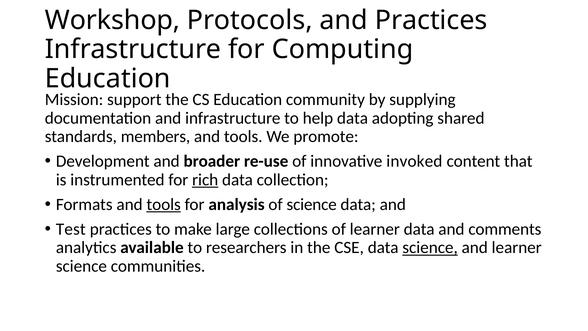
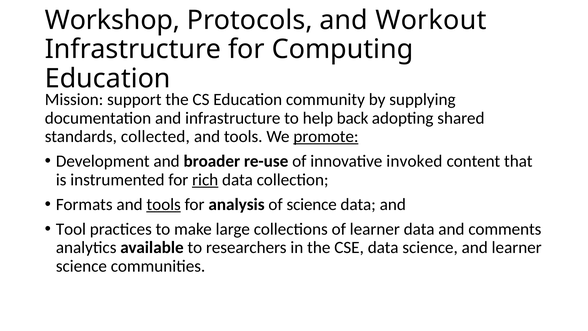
and Practices: Practices -> Workout
help data: data -> back
members: members -> collected
promote underline: none -> present
Test: Test -> Tool
science at (430, 247) underline: present -> none
